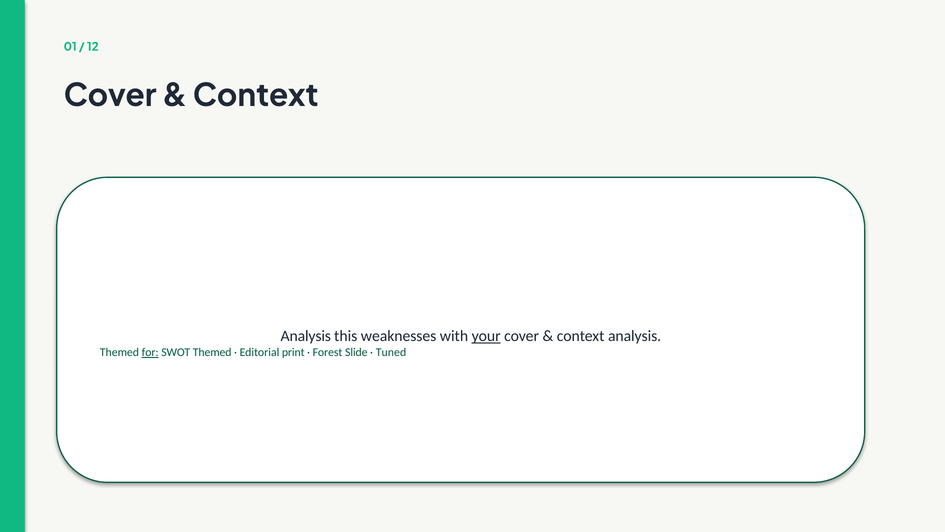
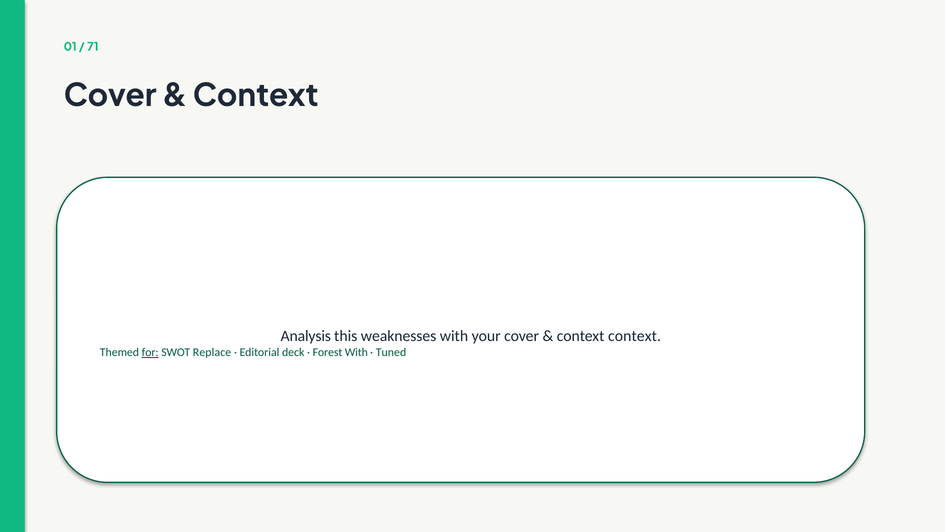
12: 12 -> 71
your underline: present -> none
analysis at (635, 336): analysis -> context
SWOT Themed: Themed -> Replace
print: print -> deck
Forest Slide: Slide -> With
